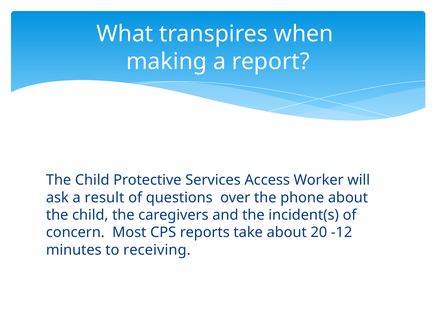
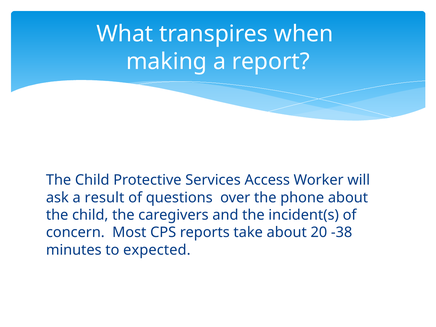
-12: -12 -> -38
receiving: receiving -> expected
